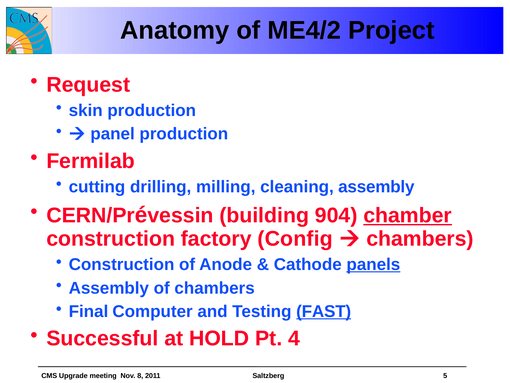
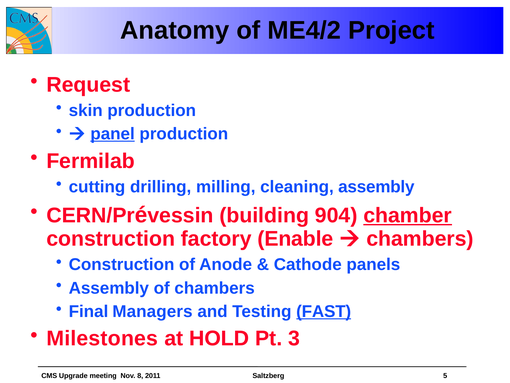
panel underline: none -> present
Config: Config -> Enable
panels underline: present -> none
Computer: Computer -> Managers
Successful: Successful -> Milestones
4: 4 -> 3
